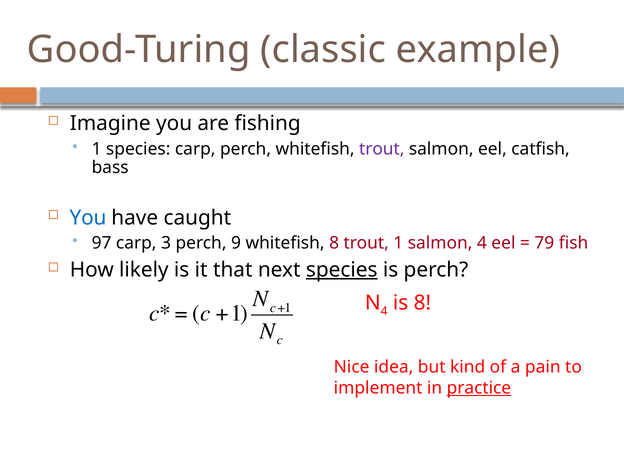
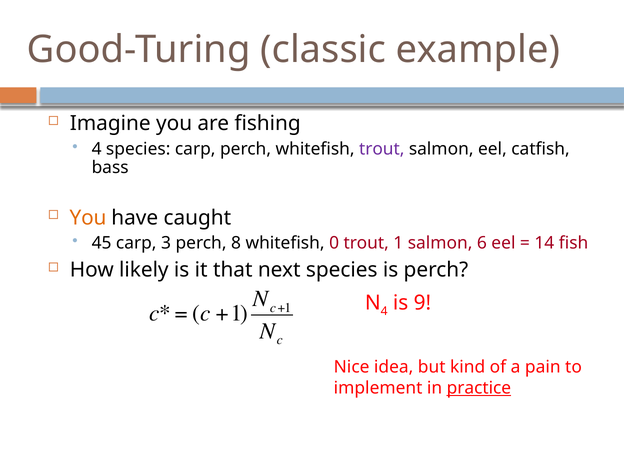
1 at (97, 149): 1 -> 4
You at (88, 218) colour: blue -> orange
97: 97 -> 45
9: 9 -> 8
whitefish 8: 8 -> 0
salmon 4: 4 -> 6
79: 79 -> 14
species at (342, 270) underline: present -> none
is 8: 8 -> 9
